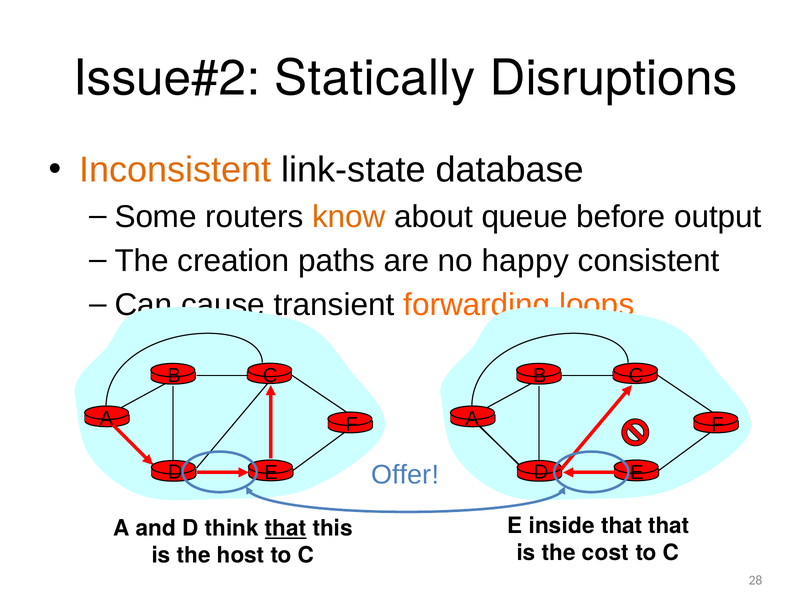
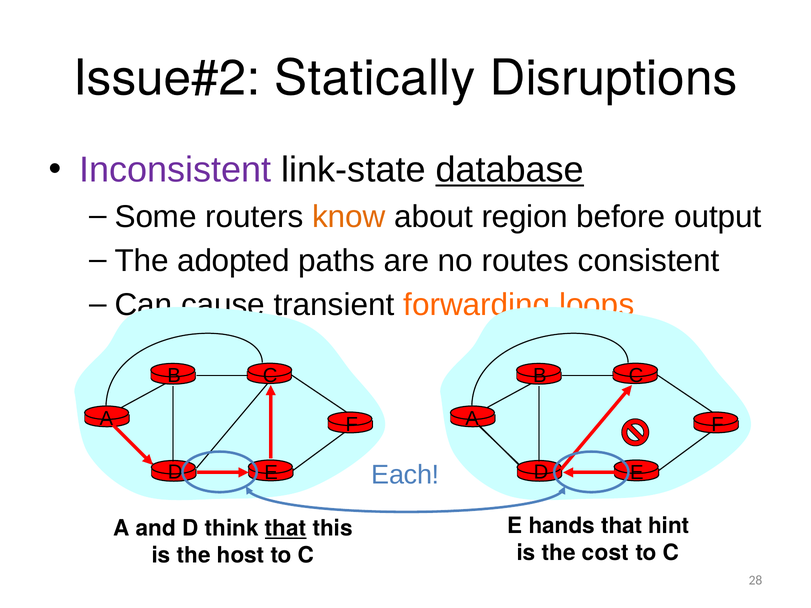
Inconsistent colour: orange -> purple
database underline: none -> present
queue: queue -> region
creation: creation -> adopted
happy: happy -> routes
Offer: Offer -> Each
inside: inside -> hands
that that: that -> hint
